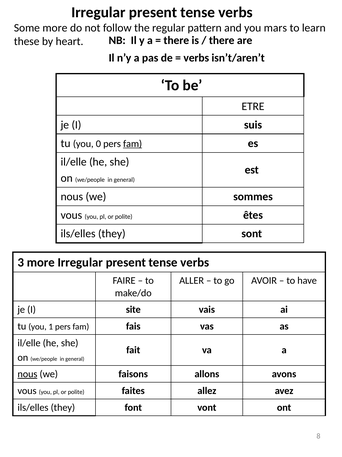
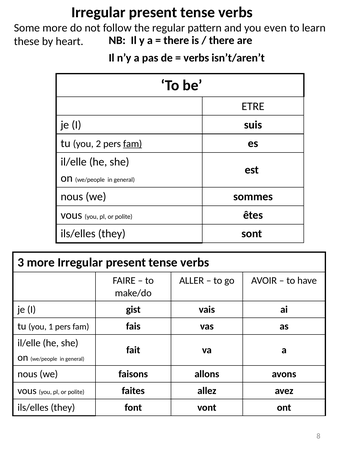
mars: mars -> even
0: 0 -> 2
site: site -> gist
nous at (27, 373) underline: present -> none
